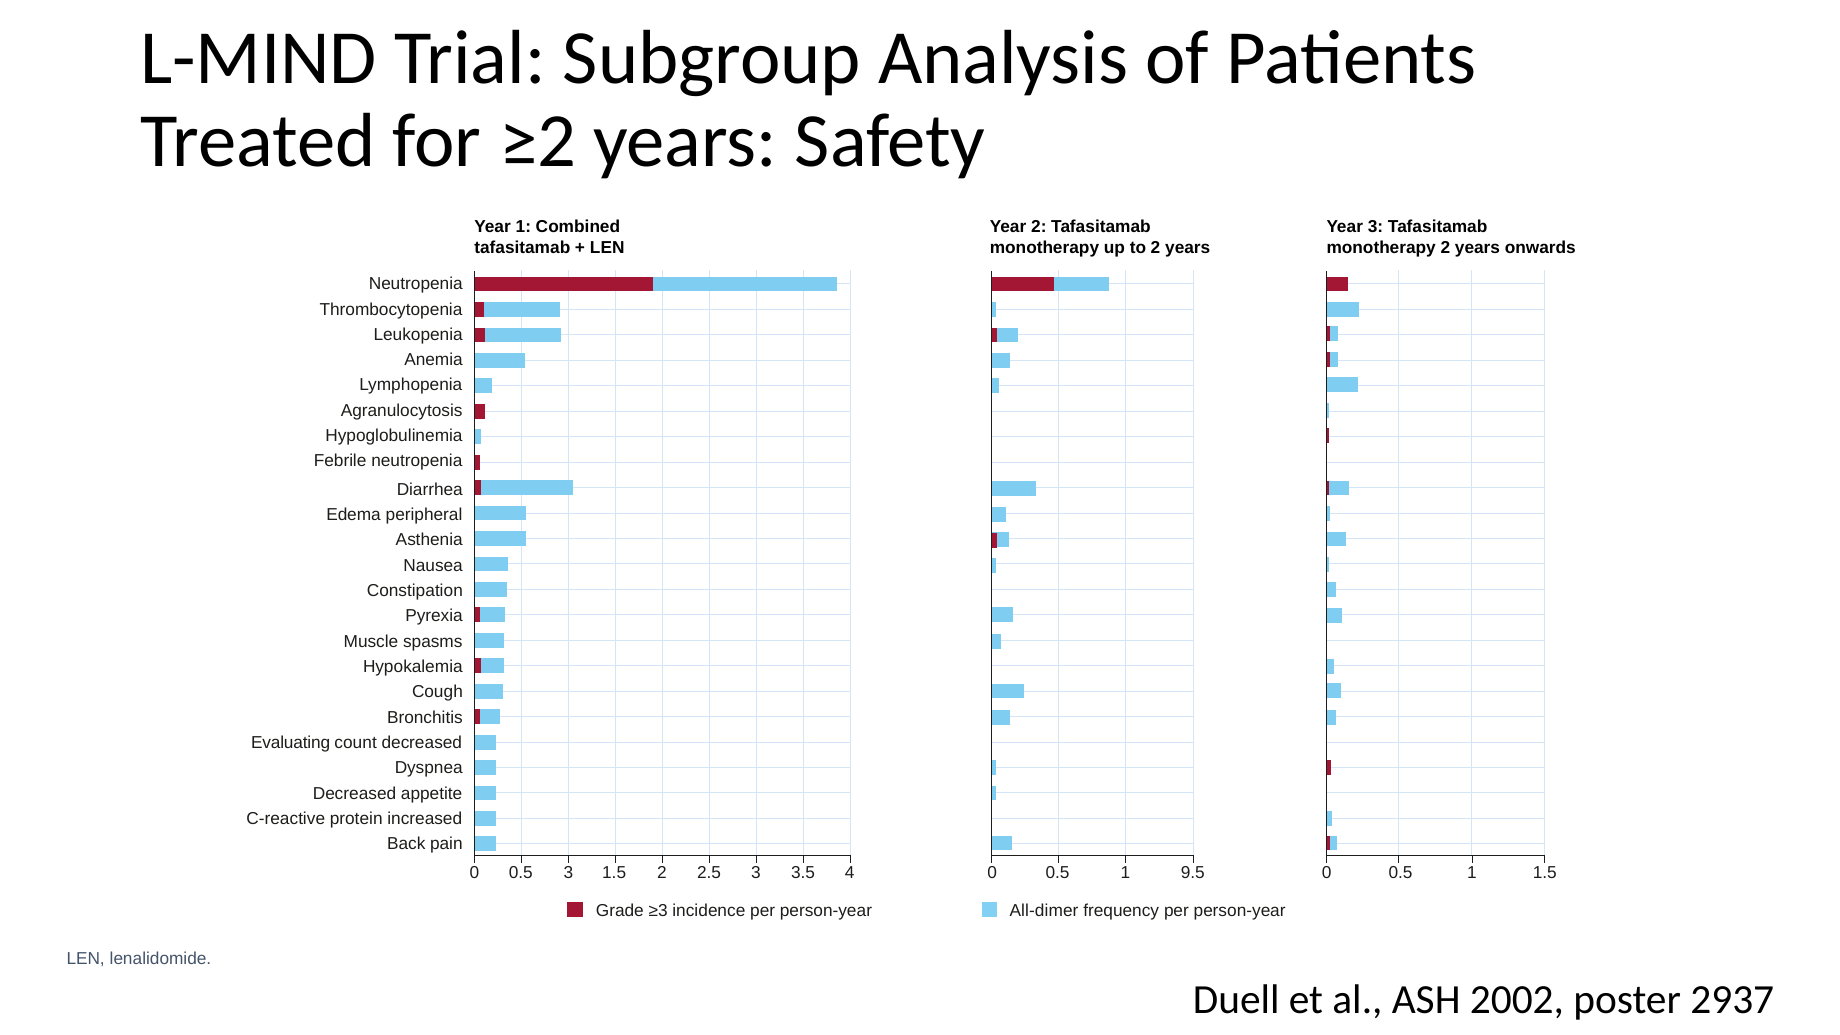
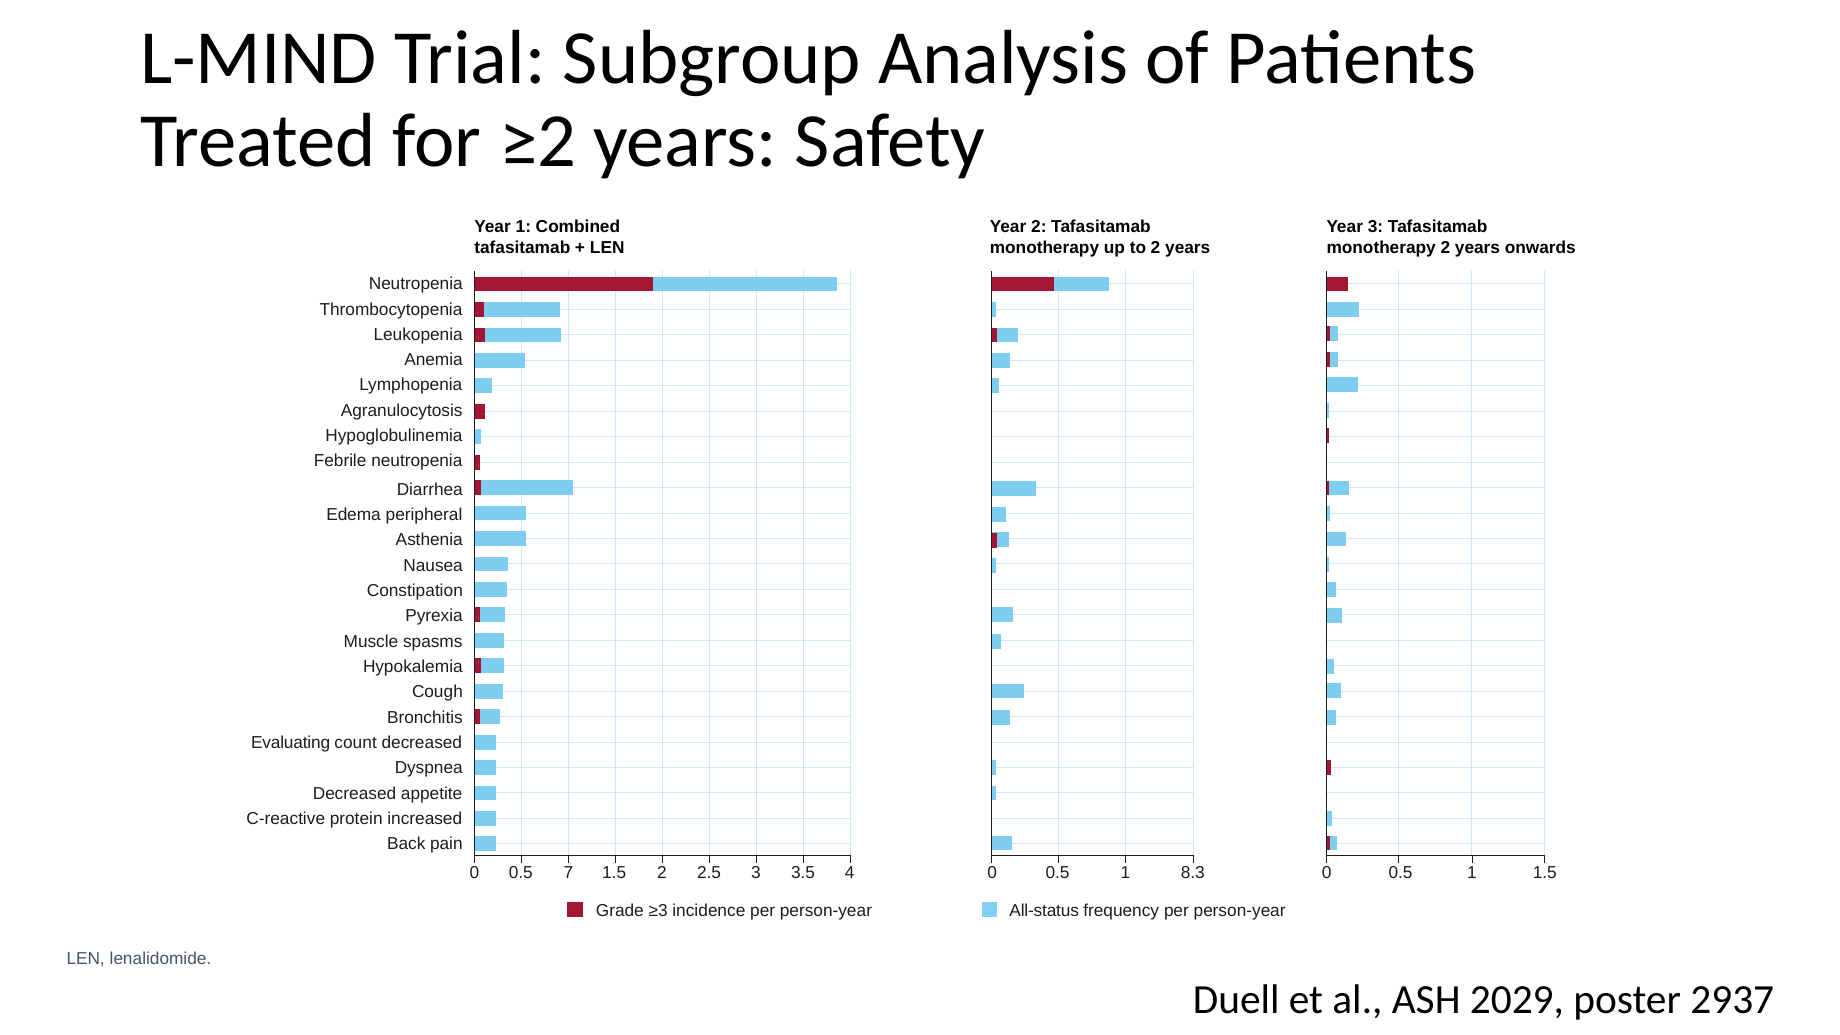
0.5 3: 3 -> 7
9.5: 9.5 -> 8.3
All-dimer: All-dimer -> All-status
2002: 2002 -> 2029
